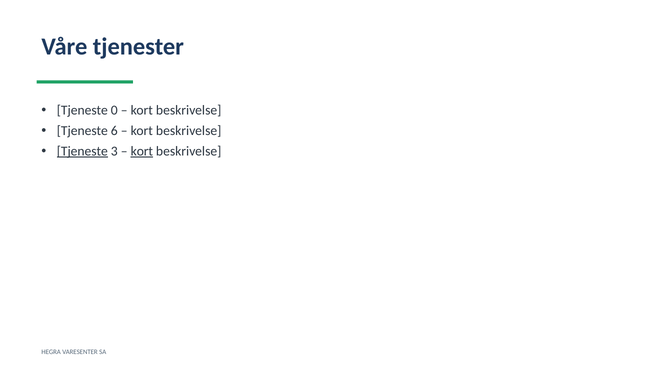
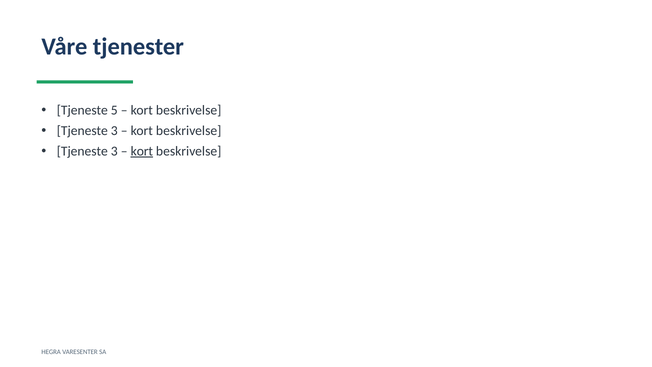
0: 0 -> 5
6 at (114, 131): 6 -> 3
Tjeneste at (82, 151) underline: present -> none
